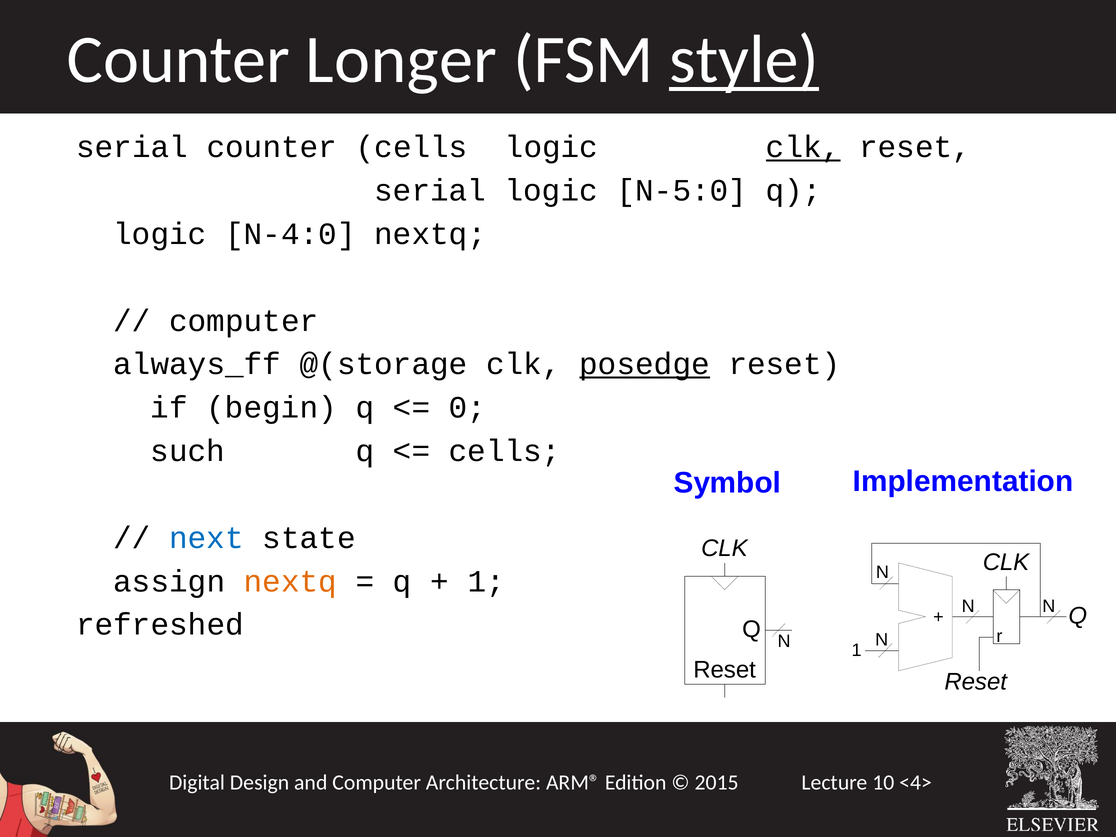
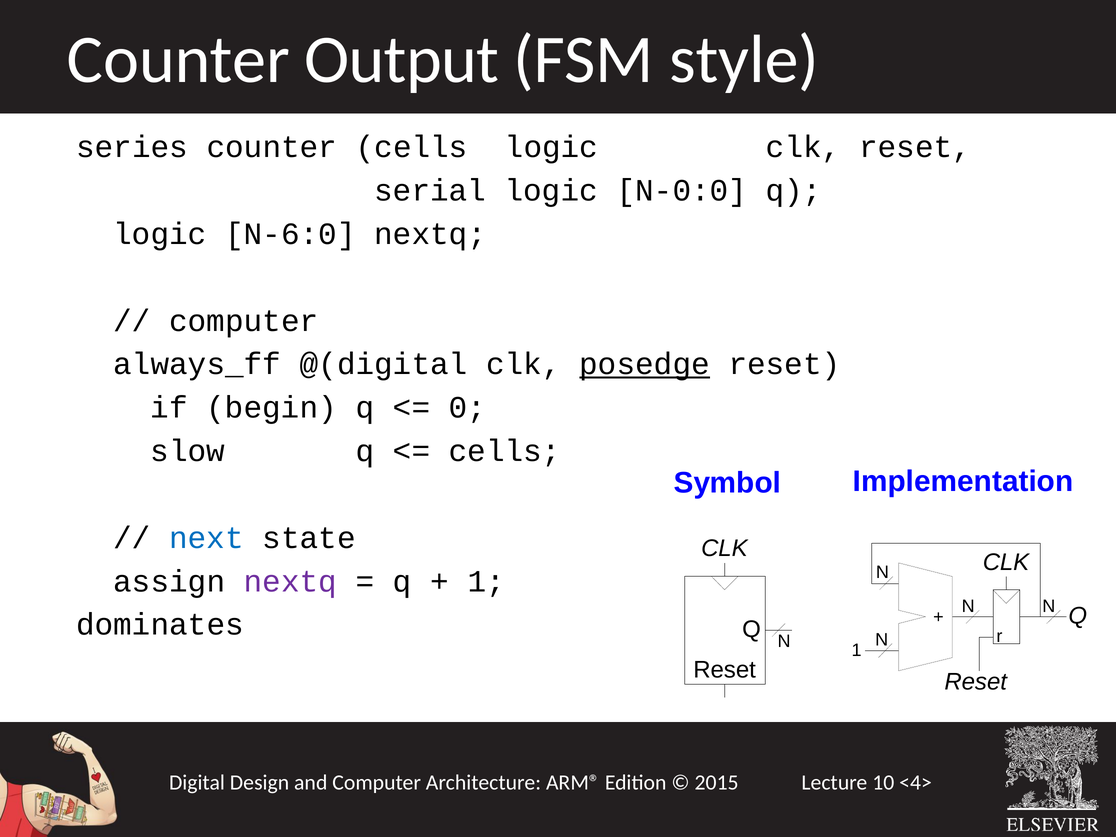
Longer: Longer -> Output
style underline: present -> none
serial at (132, 147): serial -> series
clk at (803, 147) underline: present -> none
N-5:0: N-5:0 -> N-0:0
N-4:0: N-4:0 -> N-6:0
@(storage: @(storage -> @(digital
such: such -> slow
nextq at (290, 581) colour: orange -> purple
refreshed: refreshed -> dominates
